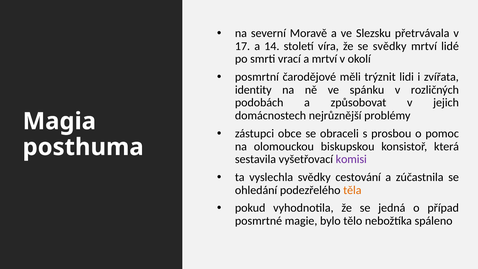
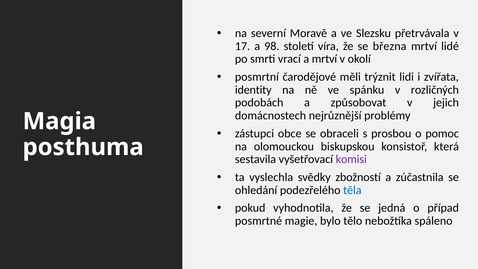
14: 14 -> 98
se svědky: svědky -> března
cestování: cestování -> zbožností
těla colour: orange -> blue
